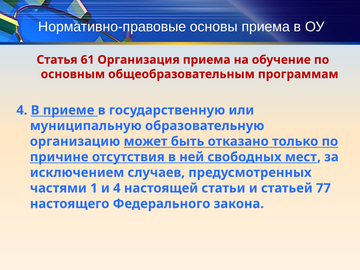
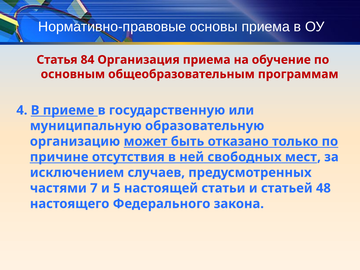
61: 61 -> 84
1: 1 -> 7
и 4: 4 -> 5
77: 77 -> 48
